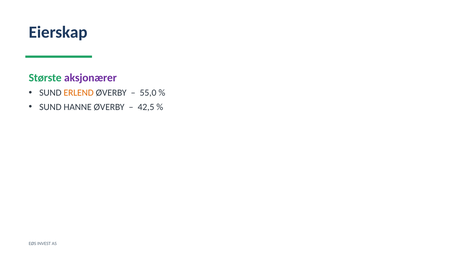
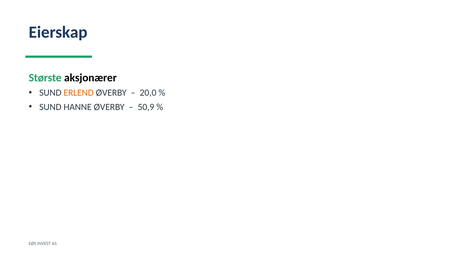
aksjonærer colour: purple -> black
55,0: 55,0 -> 20,0
42,5: 42,5 -> 50,9
